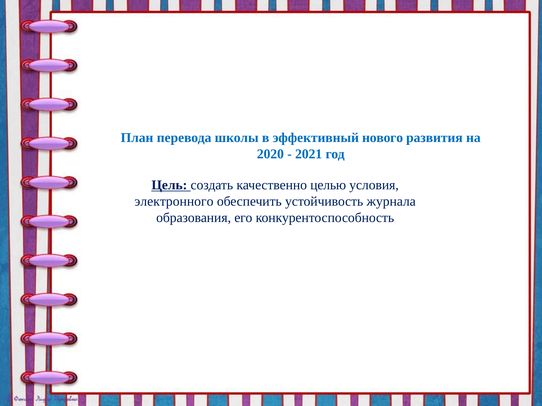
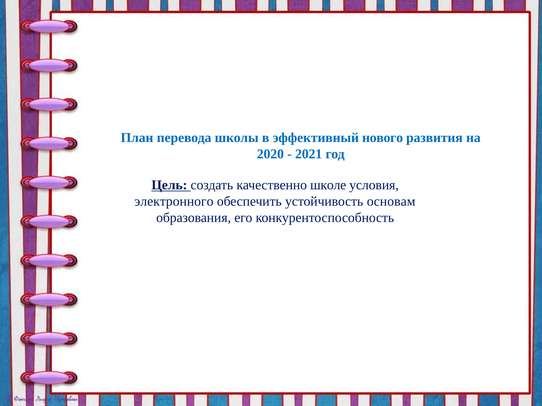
целью: целью -> школе
журнала: журнала -> основам
